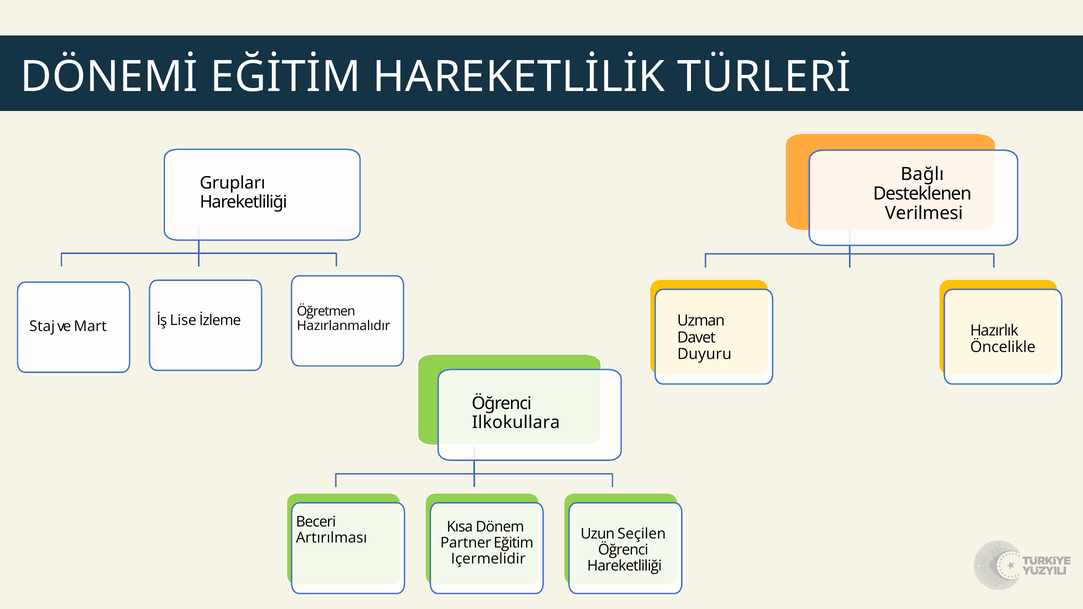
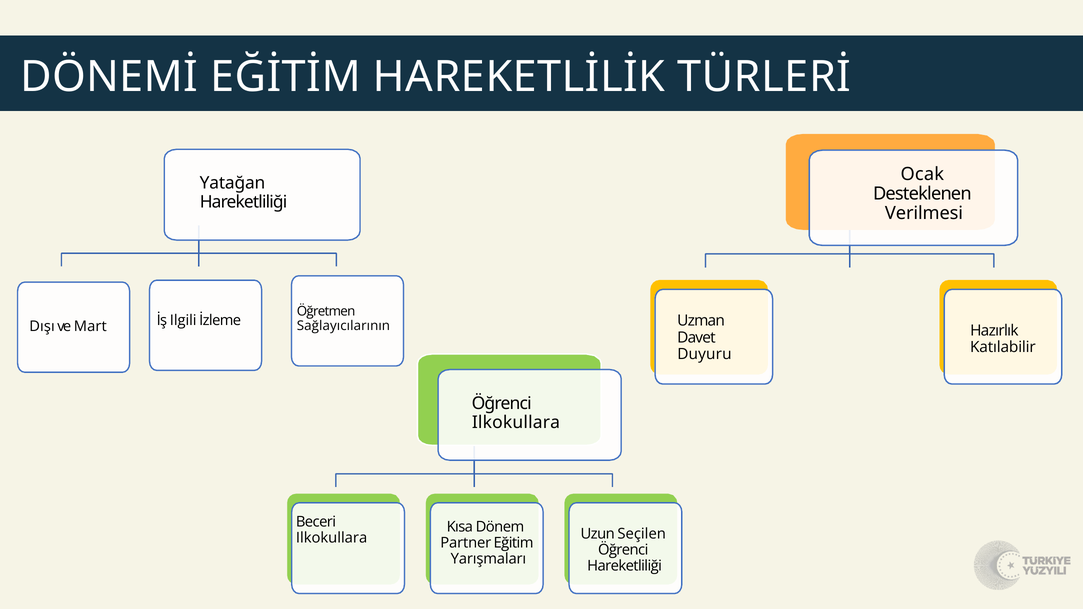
Bağlı: Bağlı -> Ocak
Grupları: Grupları -> Yatağan
Hazırlanmalıdır: Hazırlanmalıdır -> Sağlayıcılarının
Staj: Staj -> Dışı
Lise: Lise -> Ilgili
Öncelikle: Öncelikle -> Katılabilir
Artırılması at (332, 538): Artırılması -> Ilkokullara
Içermelidir: Içermelidir -> Yarışmaları
